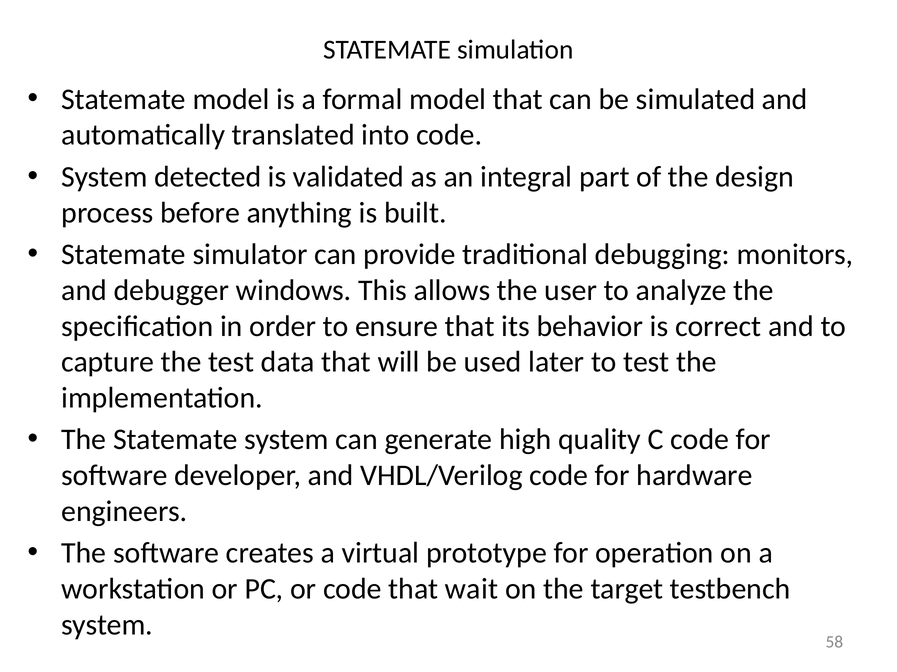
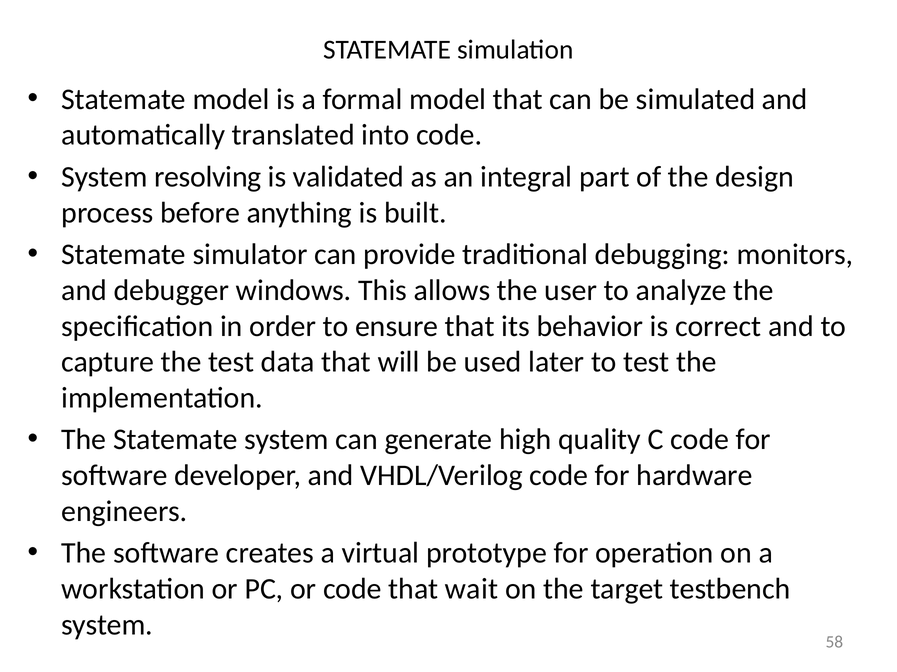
detected: detected -> resolving
